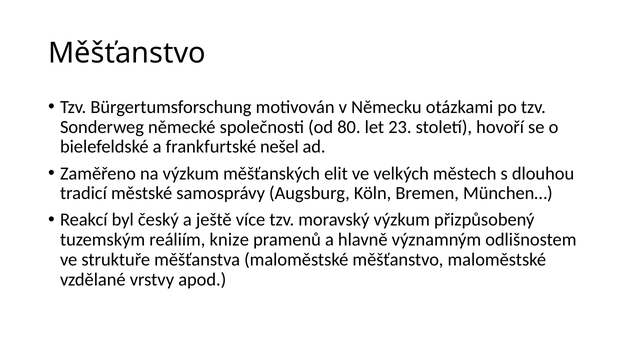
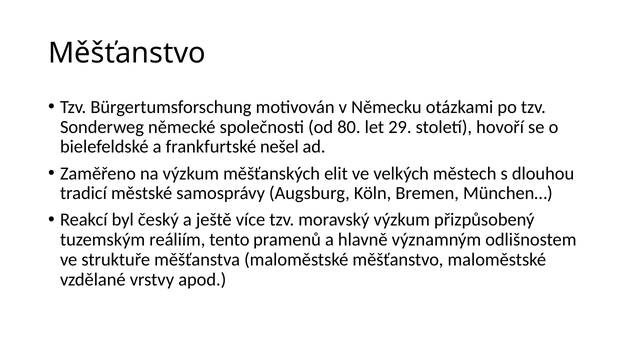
23: 23 -> 29
knize: knize -> tento
